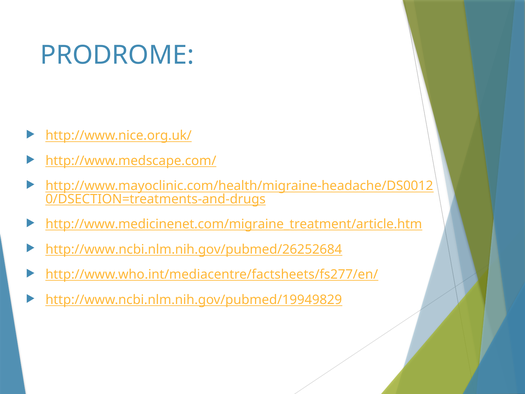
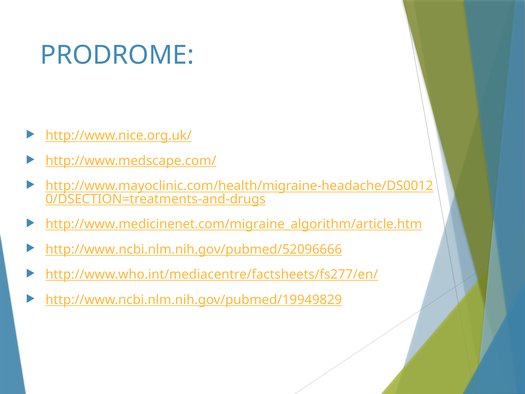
http://www.medicinenet.com/migraine_treatment/article.htm: http://www.medicinenet.com/migraine_treatment/article.htm -> http://www.medicinenet.com/migraine_algorithm/article.htm
http://www.ncbi.nlm.nih.gov/pubmed/26252684: http://www.ncbi.nlm.nih.gov/pubmed/26252684 -> http://www.ncbi.nlm.nih.gov/pubmed/52096666
